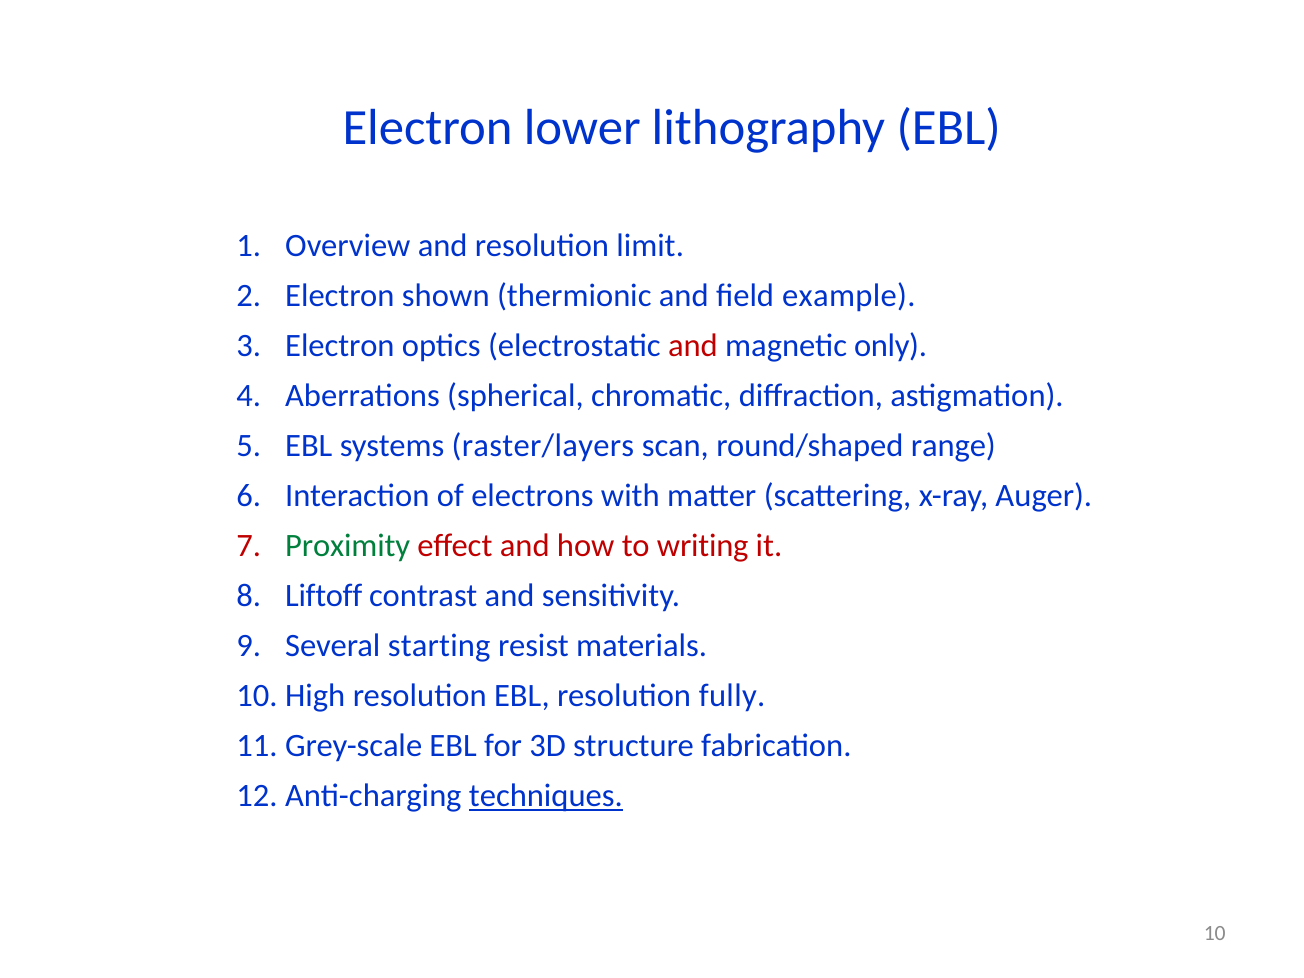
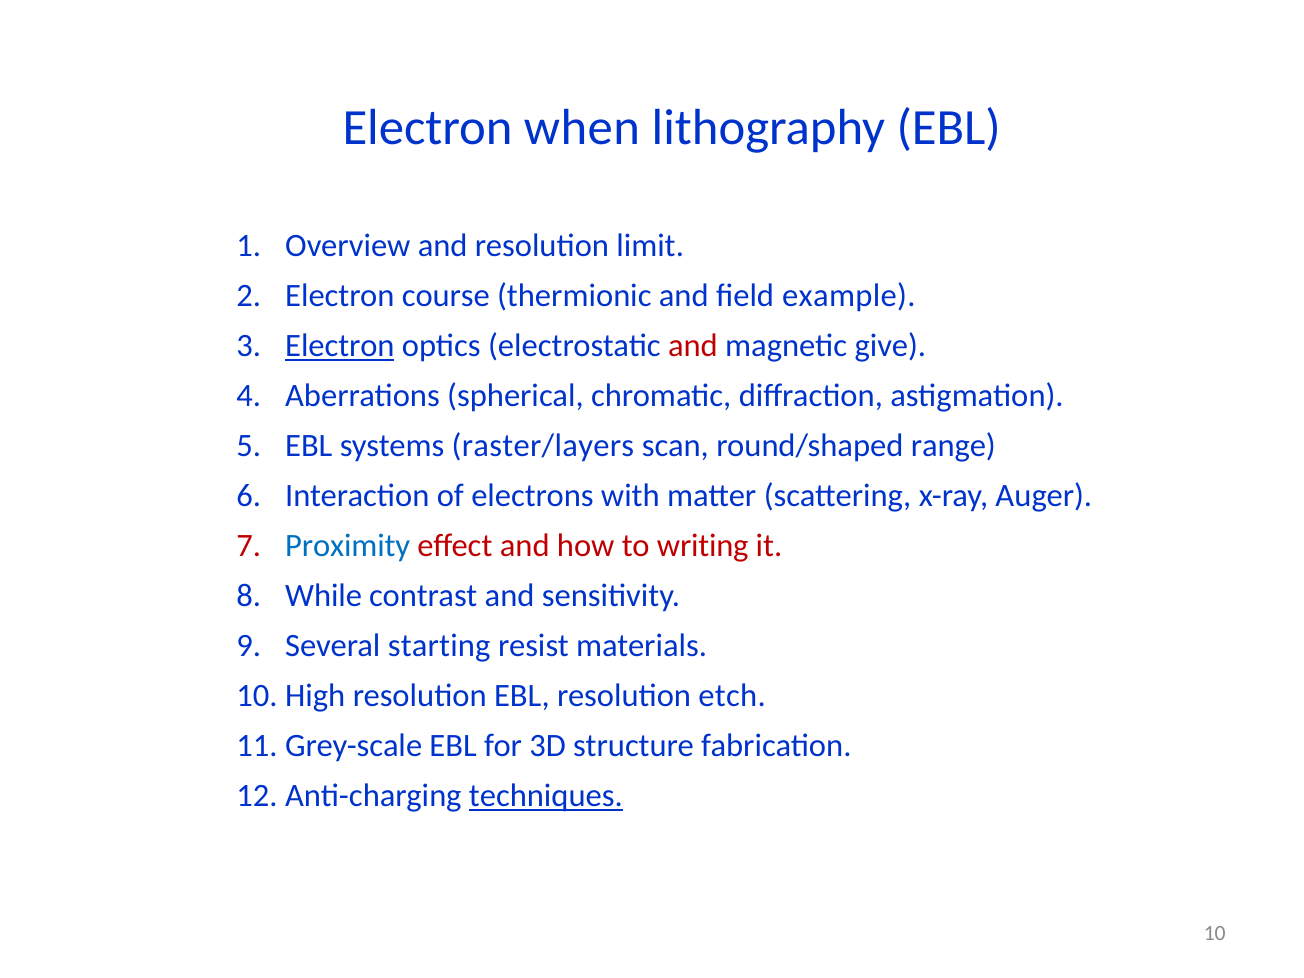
lower: lower -> when
shown: shown -> course
Electron at (340, 346) underline: none -> present
only: only -> give
Proximity colour: green -> blue
Liftoff: Liftoff -> While
fully: fully -> etch
